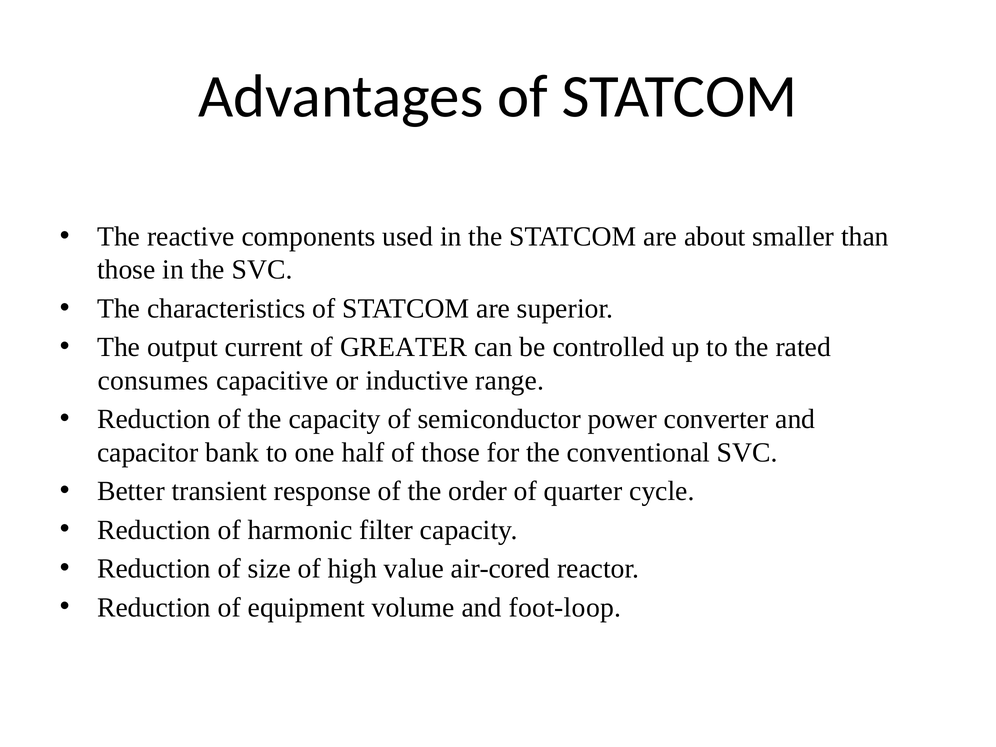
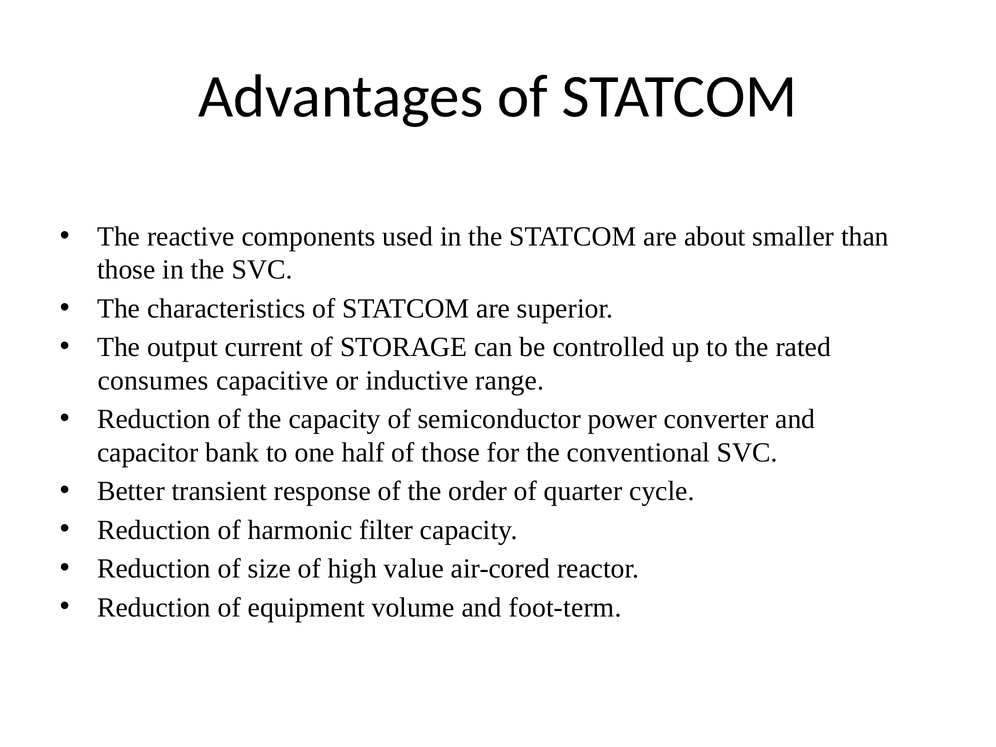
GREATER: GREATER -> STORAGE
foot-loop: foot-loop -> foot-term
